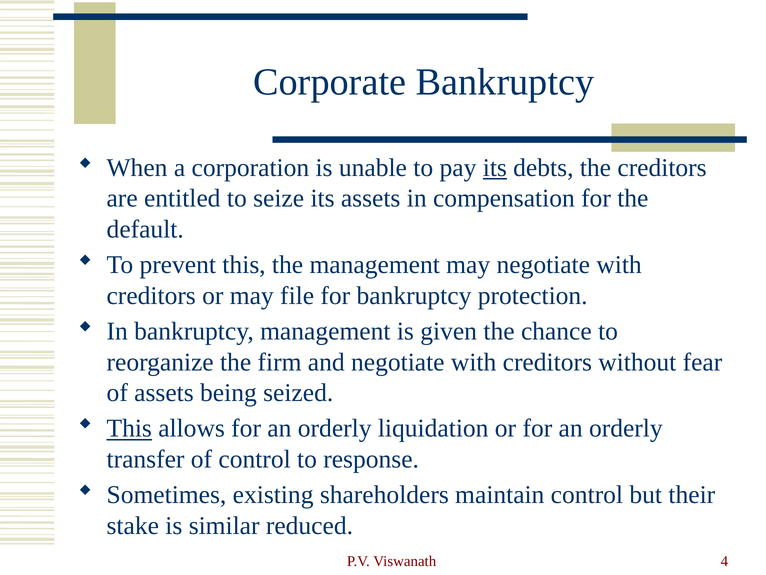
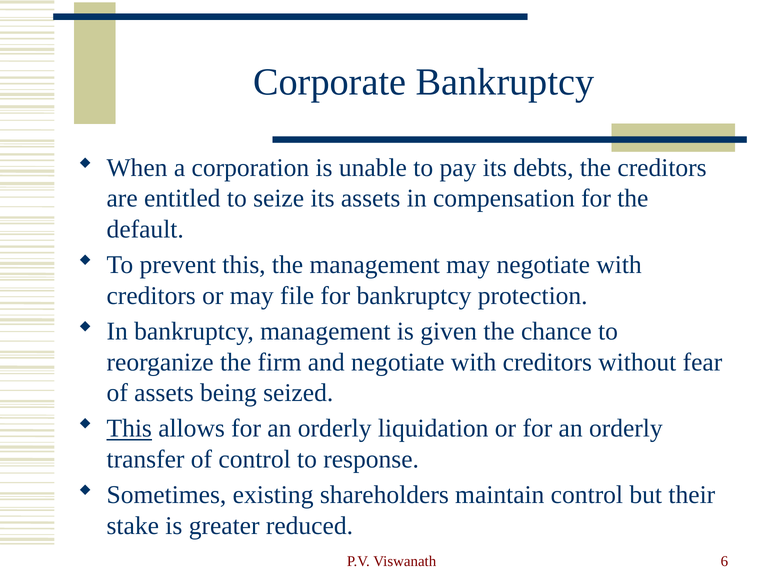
its at (495, 168) underline: present -> none
similar: similar -> greater
4: 4 -> 6
